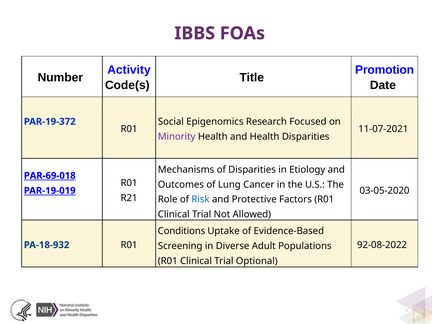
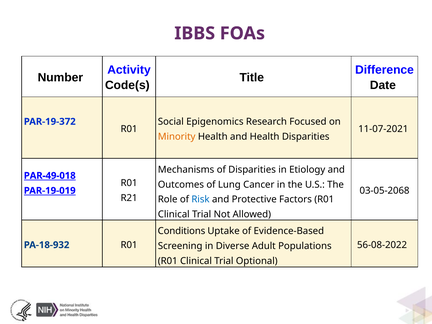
Promotion: Promotion -> Difference
Minority colour: purple -> orange
PAR-69-018: PAR-69-018 -> PAR-49-018
03-05-2020: 03-05-2020 -> 03-05-2068
92-08-2022: 92-08-2022 -> 56-08-2022
